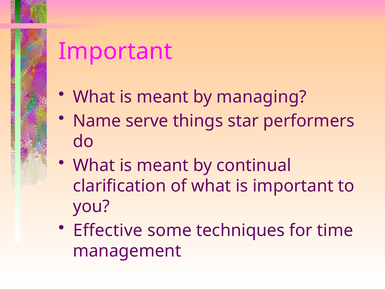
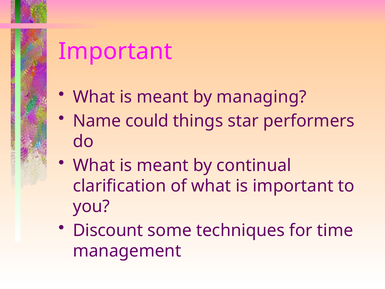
serve: serve -> could
Effective: Effective -> Discount
